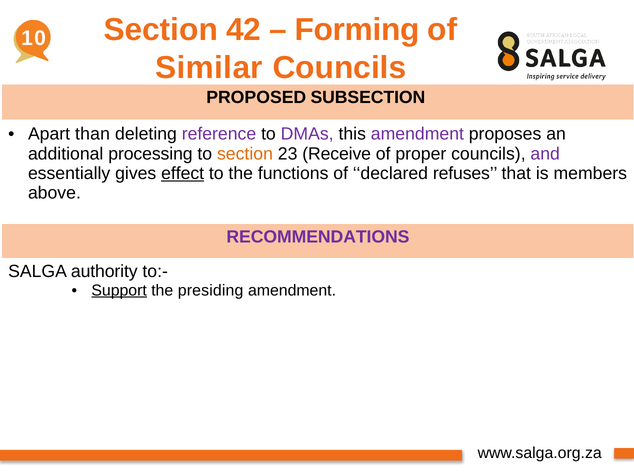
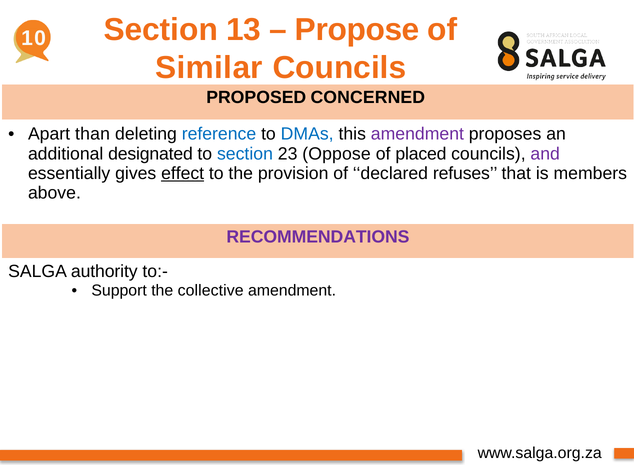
42: 42 -> 13
Forming: Forming -> Propose
SUBSECTION: SUBSECTION -> CONCERNED
reference colour: purple -> blue
DMAs colour: purple -> blue
processing: processing -> designated
section at (245, 154) colour: orange -> blue
Receive: Receive -> Oppose
proper: proper -> placed
functions: functions -> provision
Support underline: present -> none
presiding: presiding -> collective
